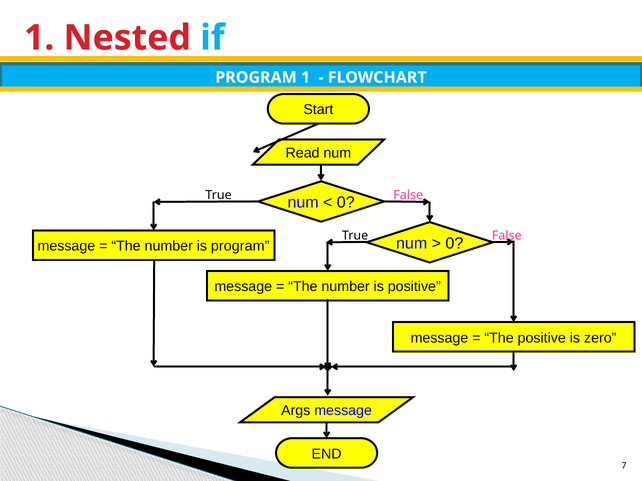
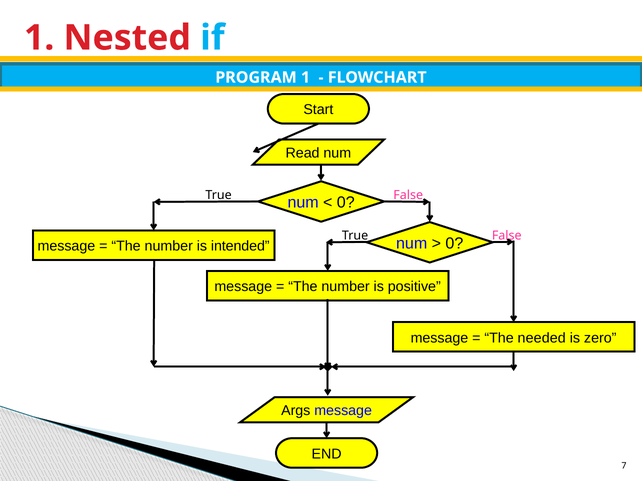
is program: program -> intended
The positive: positive -> needed
